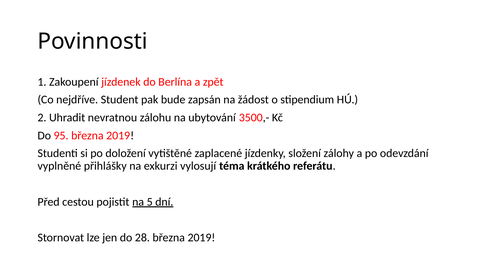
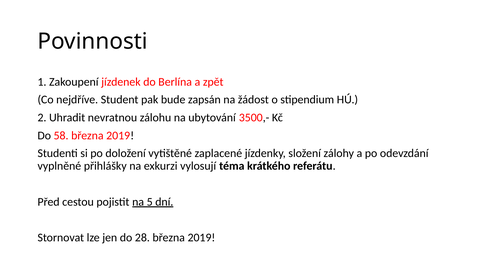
95: 95 -> 58
